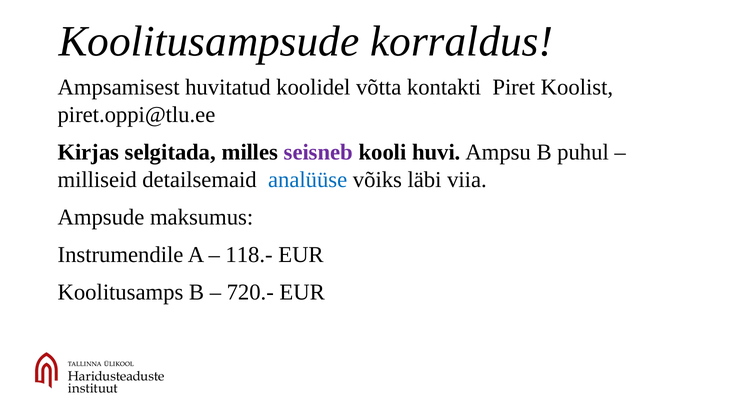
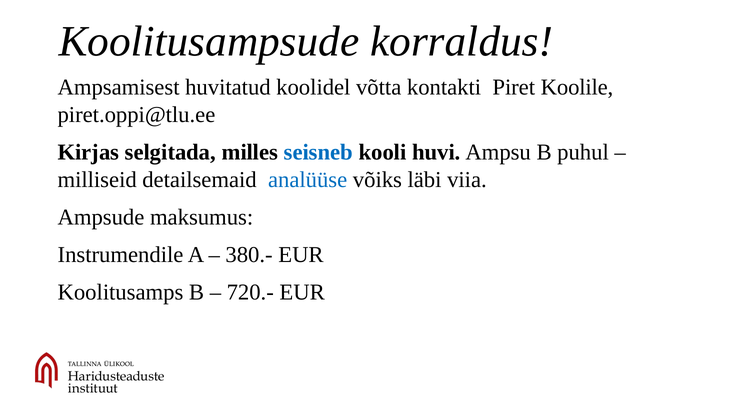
Koolist: Koolist -> Koolile
seisneb colour: purple -> blue
118.-: 118.- -> 380.-
